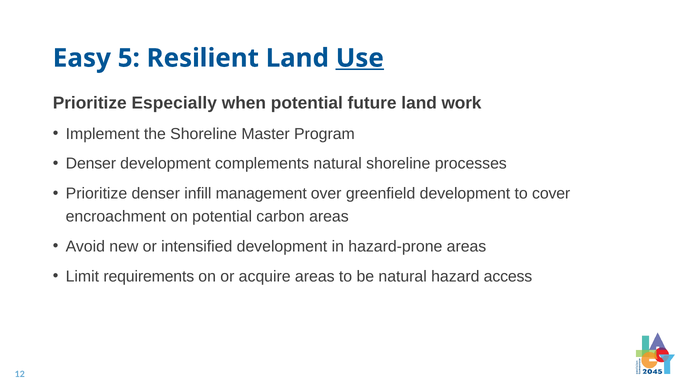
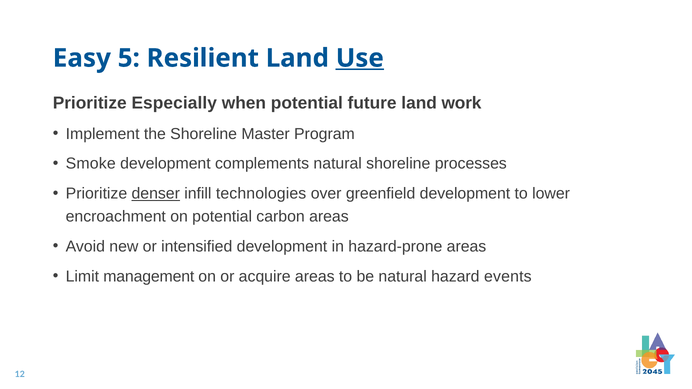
Denser at (91, 164): Denser -> Smoke
denser at (156, 194) underline: none -> present
management: management -> technologies
cover: cover -> lower
requirements: requirements -> management
access: access -> events
